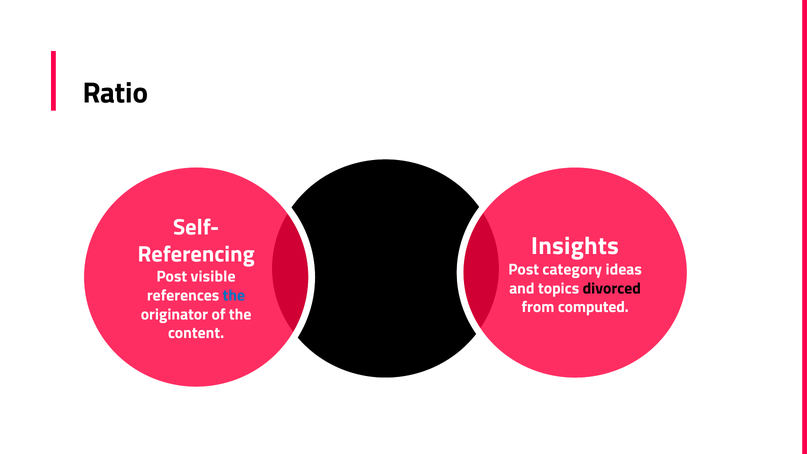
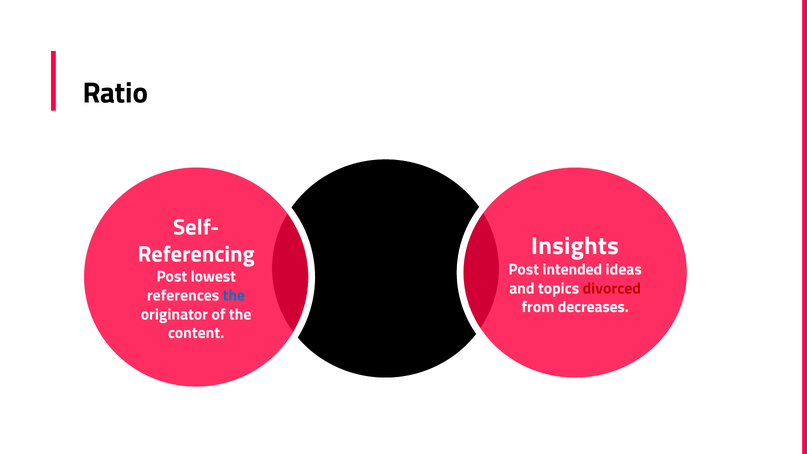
category: category -> intended
visible: visible -> lowest
divorced colour: black -> red
computed: computed -> decreases
